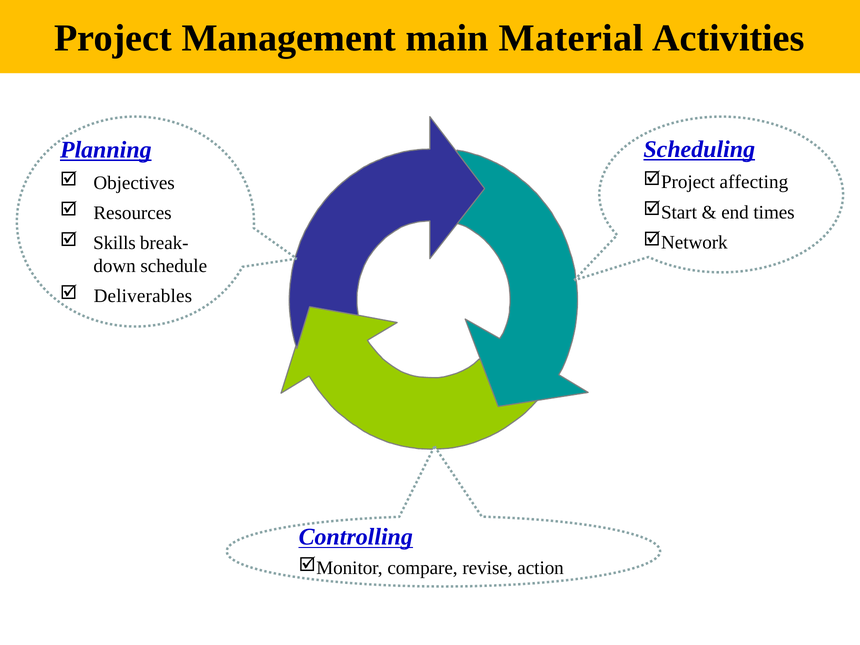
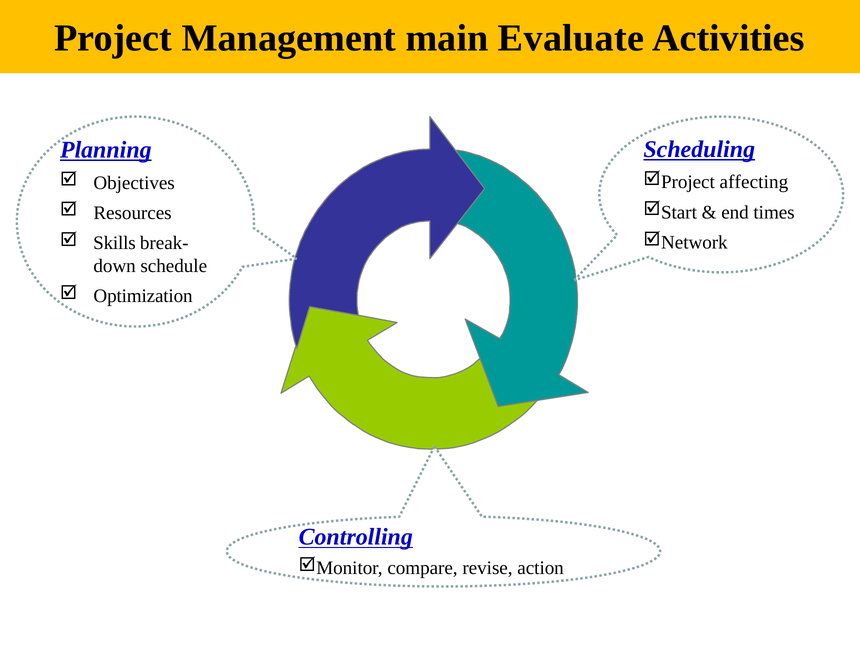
Material: Material -> Evaluate
Deliverables: Deliverables -> Optimization
